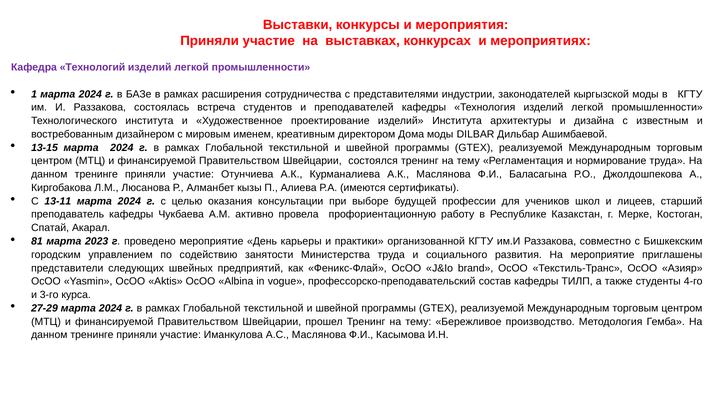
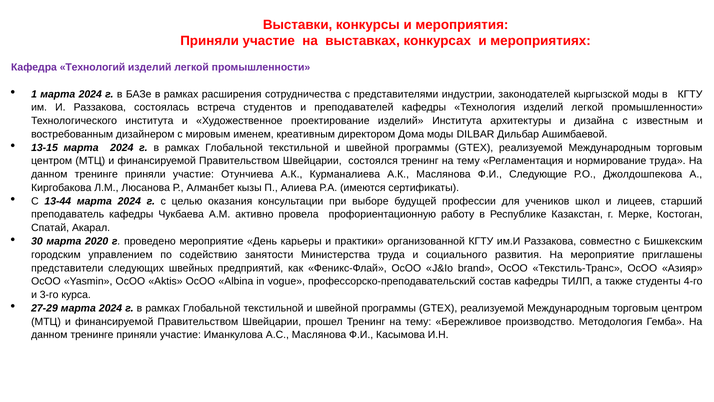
Баласагына: Баласагына -> Следующие
13-11: 13-11 -> 13-44
81: 81 -> 30
2023: 2023 -> 2020
